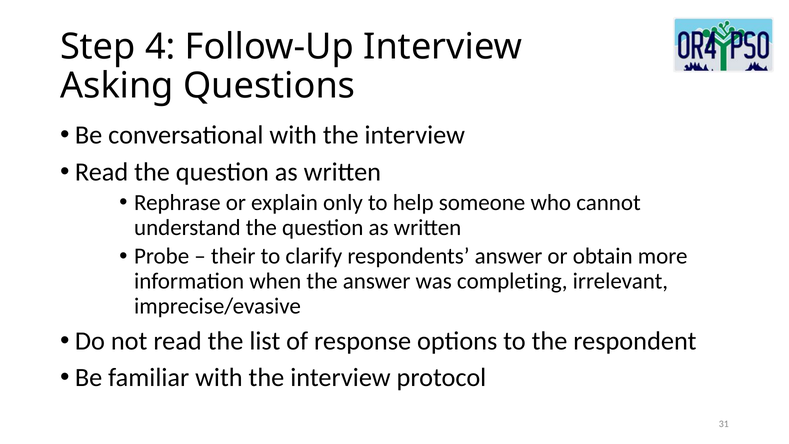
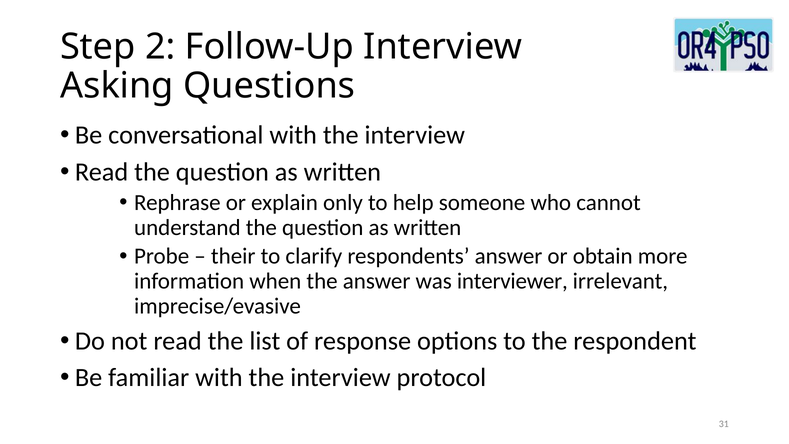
4: 4 -> 2
completing: completing -> interviewer
